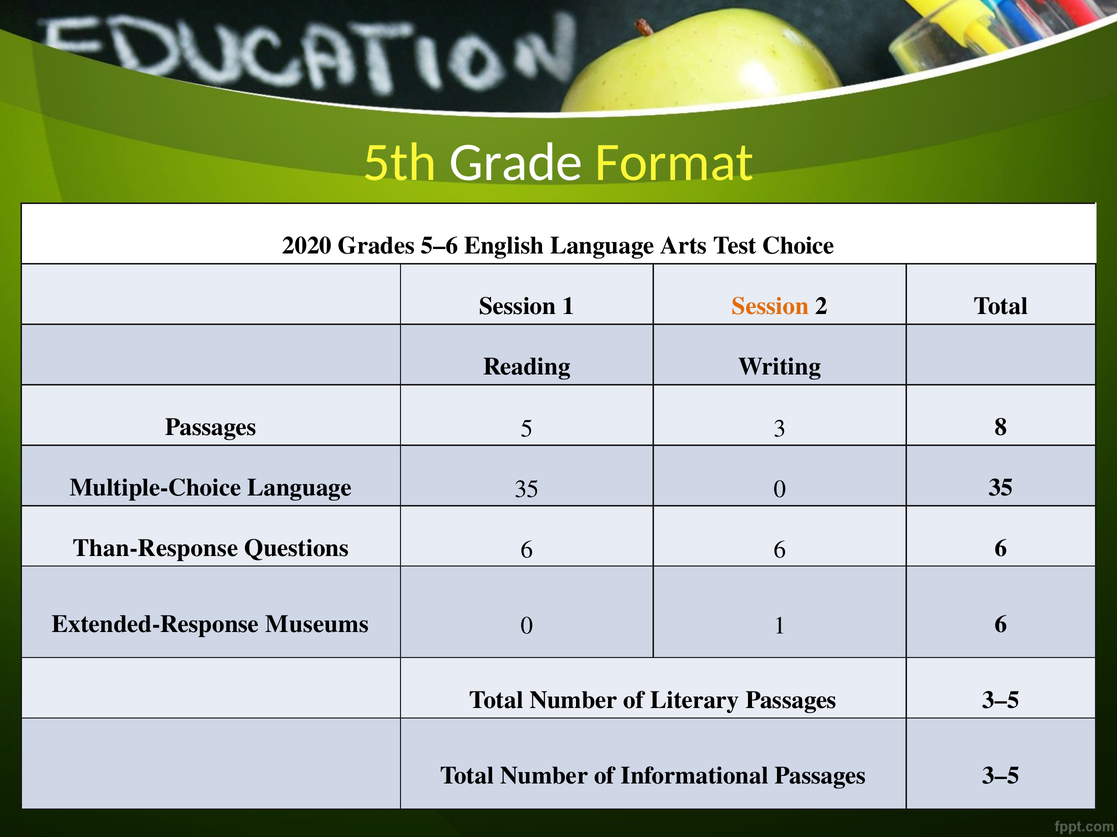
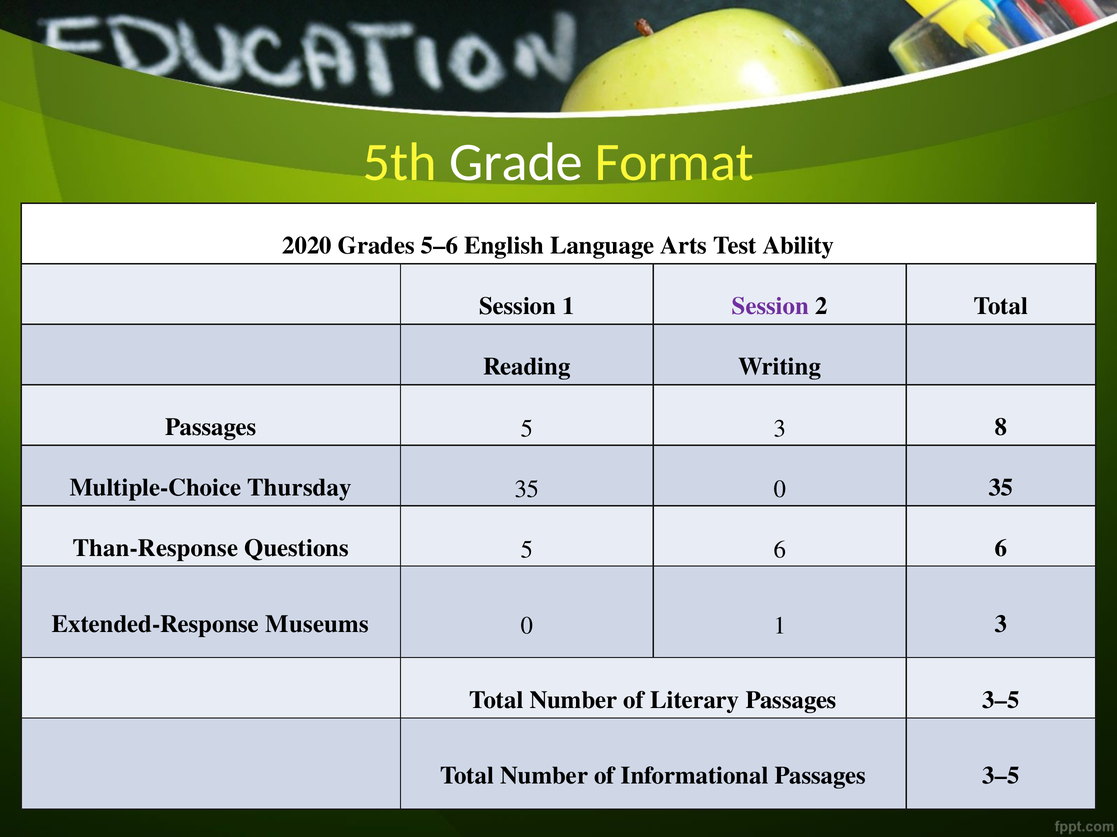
Choice: Choice -> Ability
Session at (770, 306) colour: orange -> purple
Multiple-Choice Language: Language -> Thursday
Questions 6: 6 -> 5
1 6: 6 -> 3
